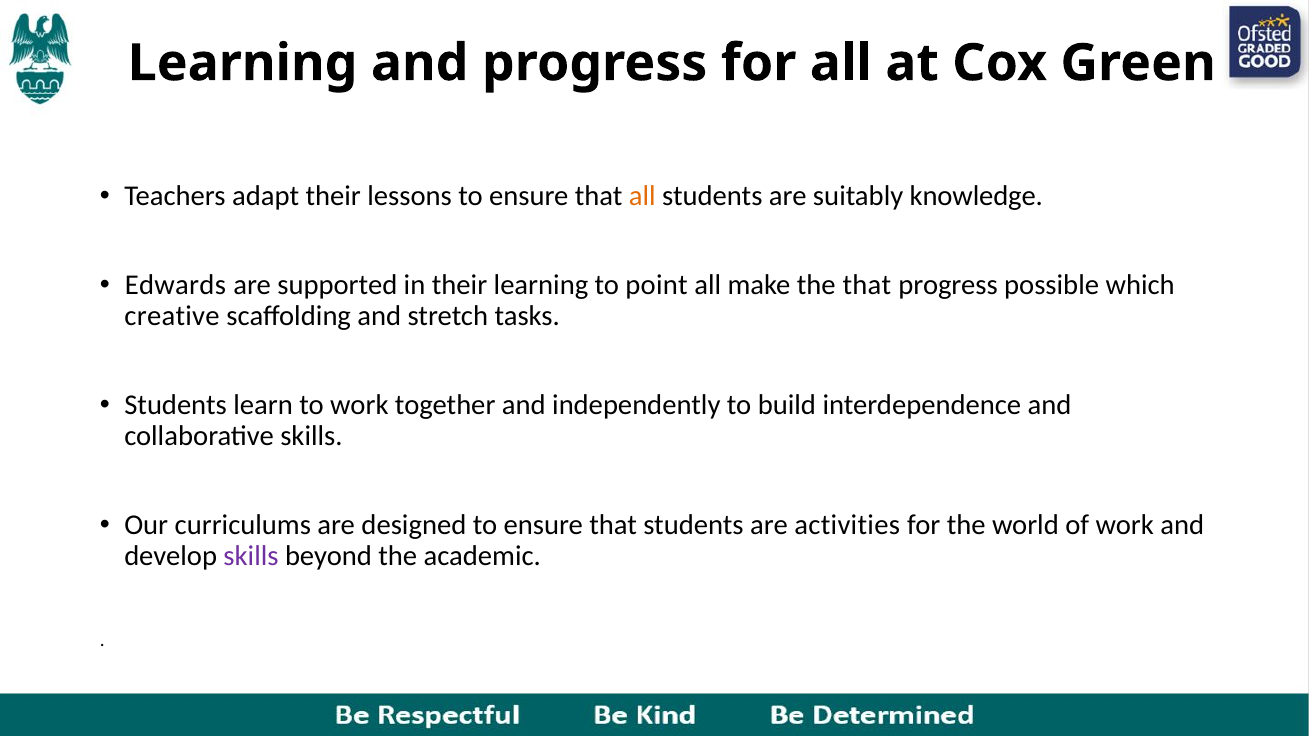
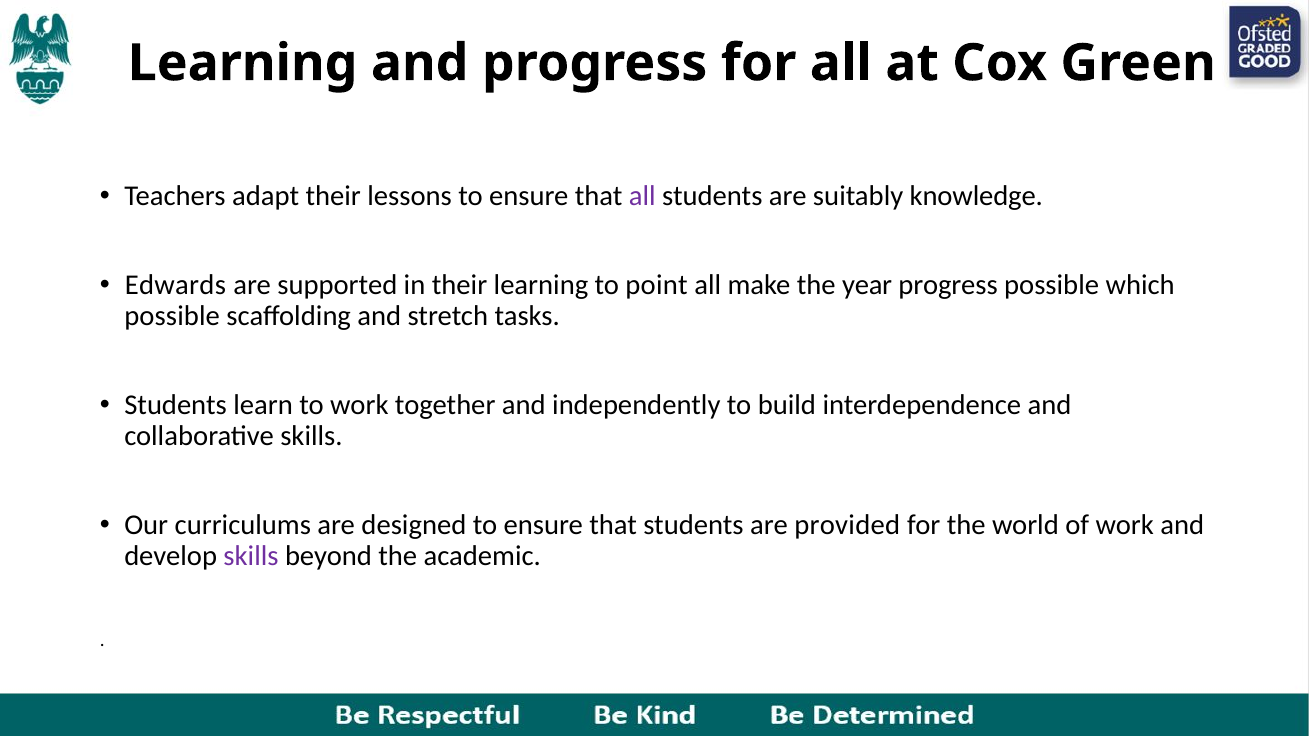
all at (642, 196) colour: orange -> purple
the that: that -> year
creative at (172, 316): creative -> possible
activities: activities -> provided
